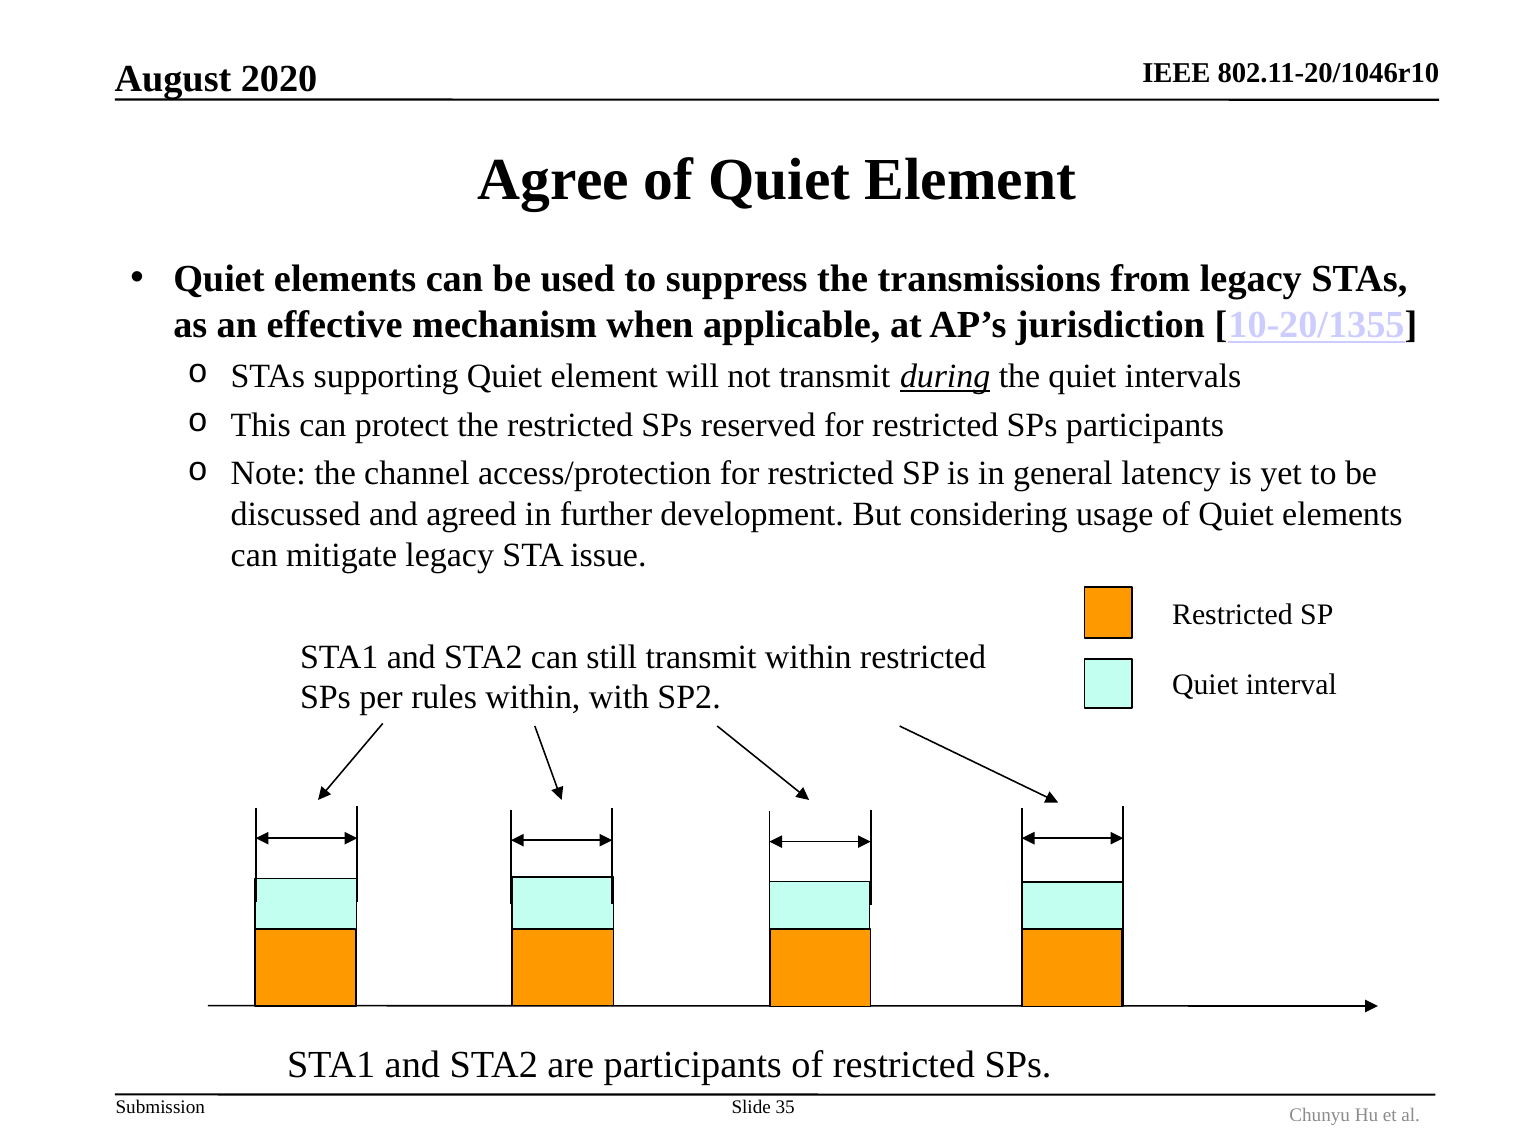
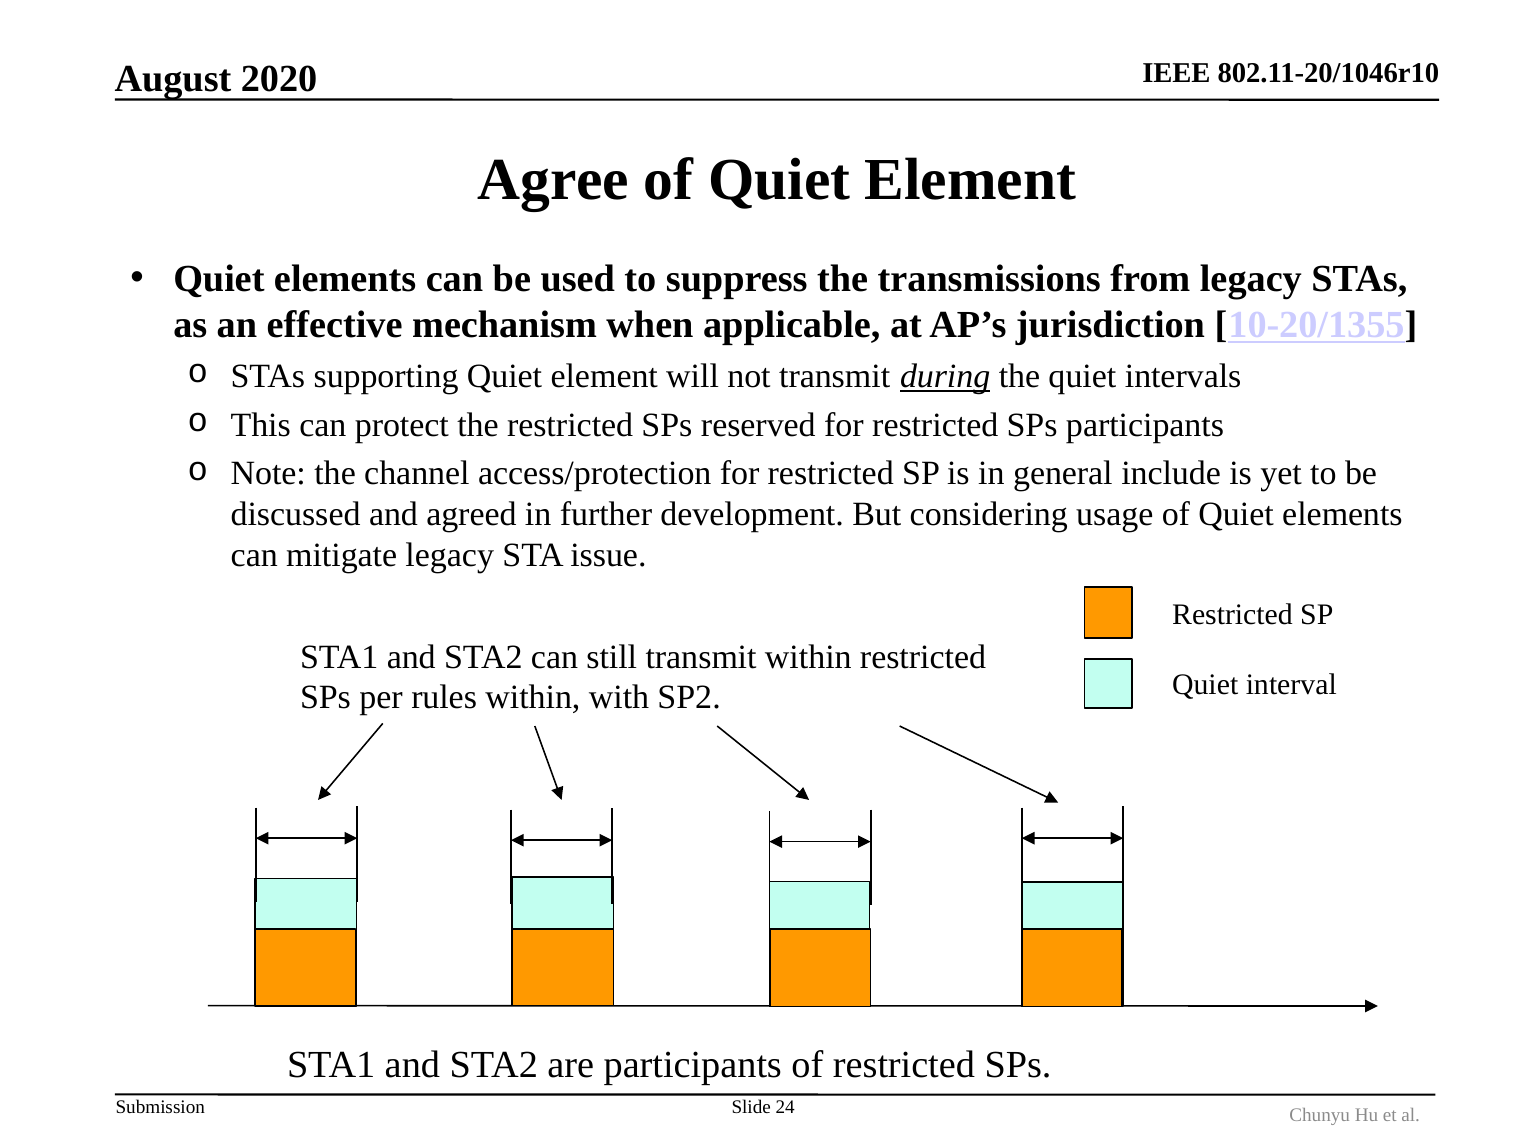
latency: latency -> include
35: 35 -> 24
